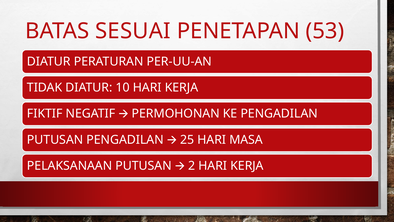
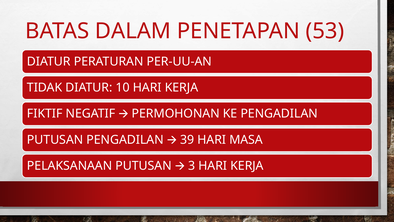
SESUAI: SESUAI -> DALAM
25: 25 -> 39
2: 2 -> 3
